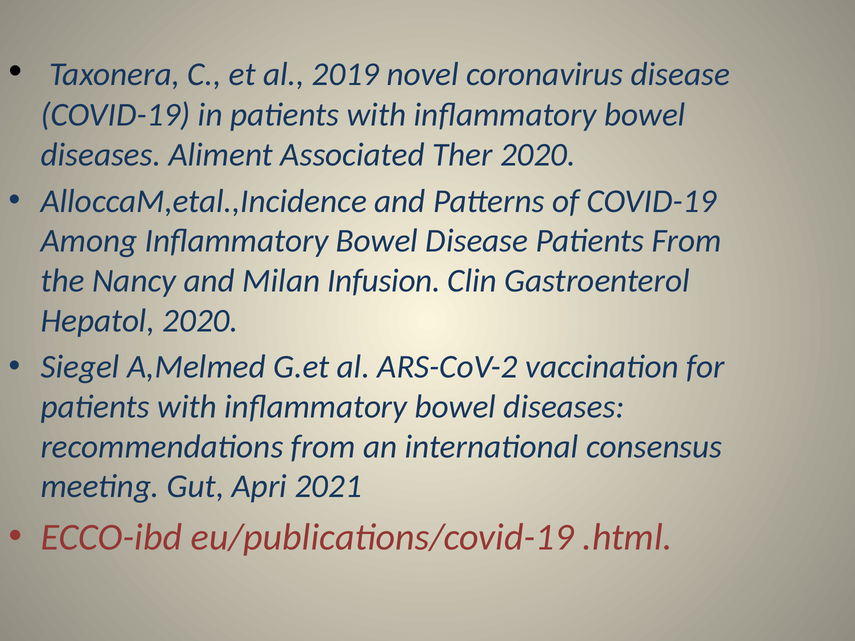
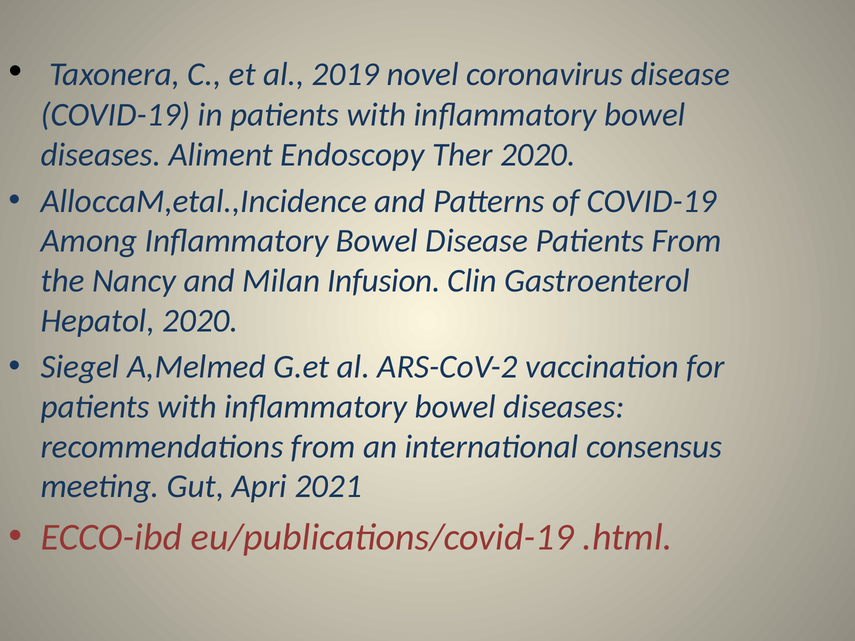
Associated: Associated -> Endoscopy
